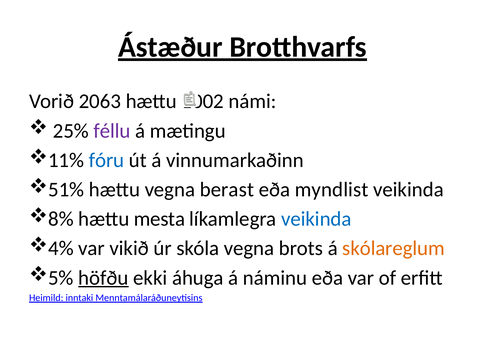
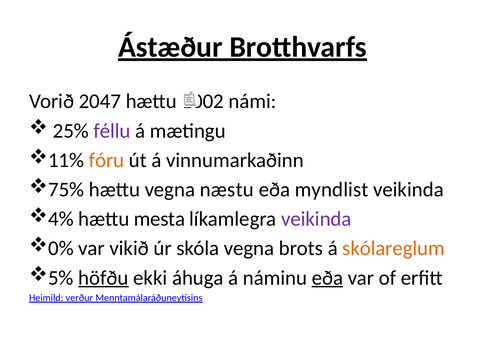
2063: 2063 -> 2047
fóru colour: blue -> orange
51%: 51% -> 75%
berast: berast -> næstu
8%: 8% -> 4%
veikinda at (316, 219) colour: blue -> purple
4%: 4% -> 0%
eða at (327, 278) underline: none -> present
inntaki: inntaki -> verður
